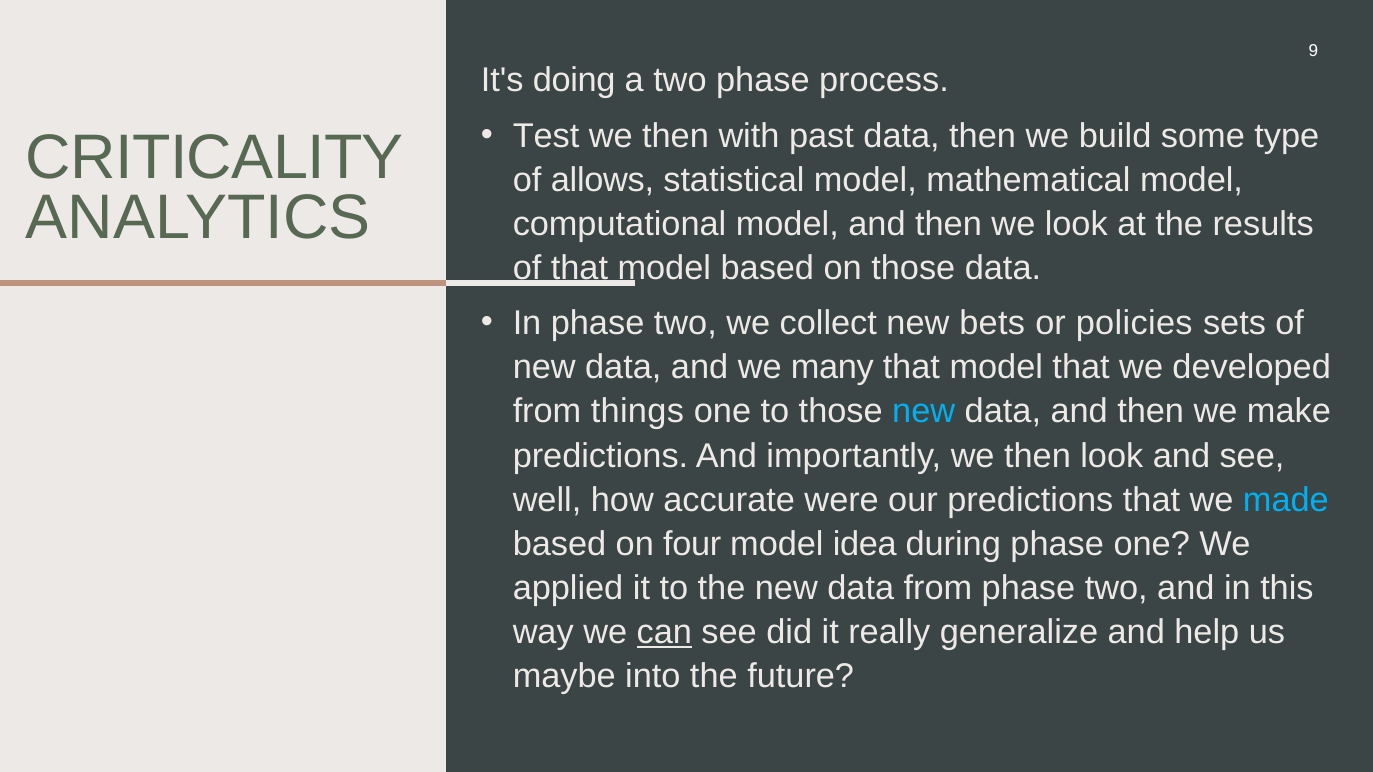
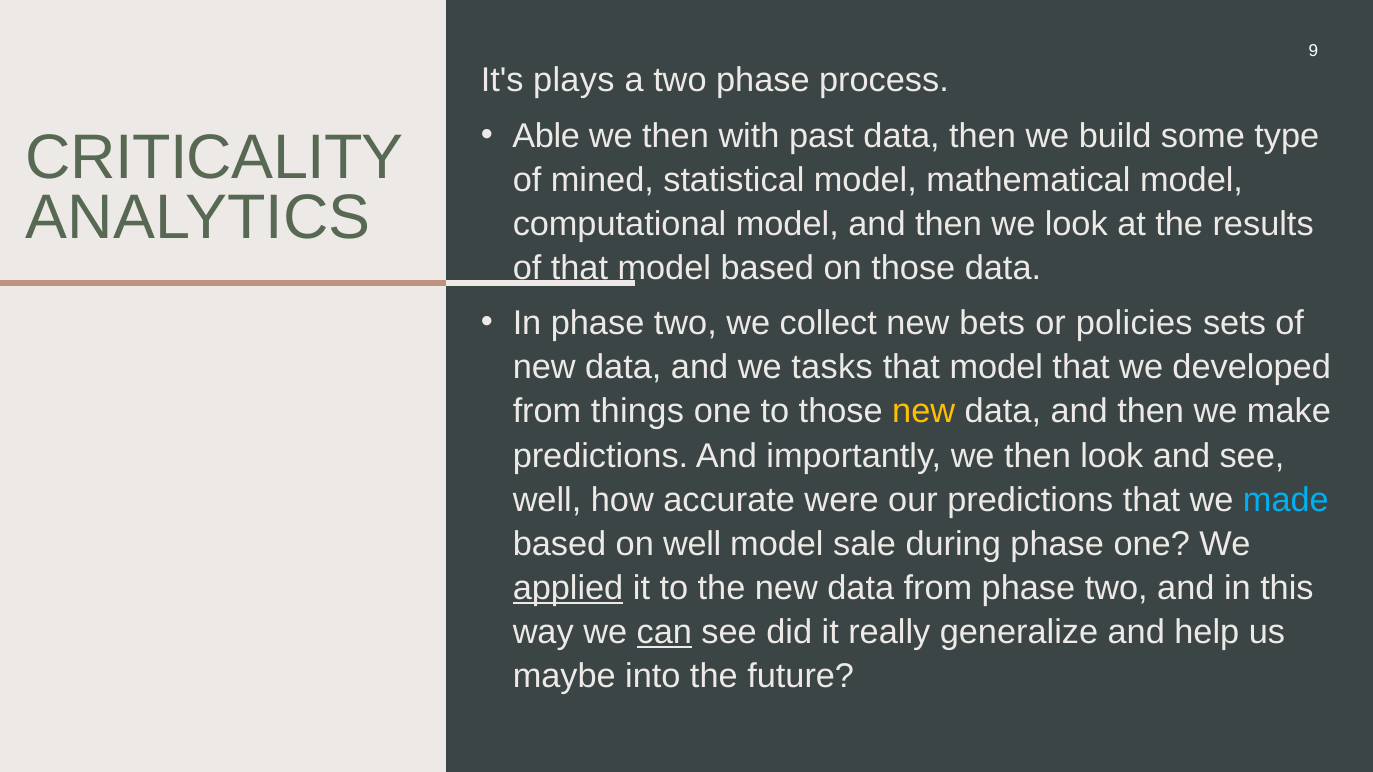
doing: doing -> plays
Test: Test -> Able
allows: allows -> mined
many: many -> tasks
new at (924, 412) colour: light blue -> yellow
on four: four -> well
idea: idea -> sale
applied underline: none -> present
